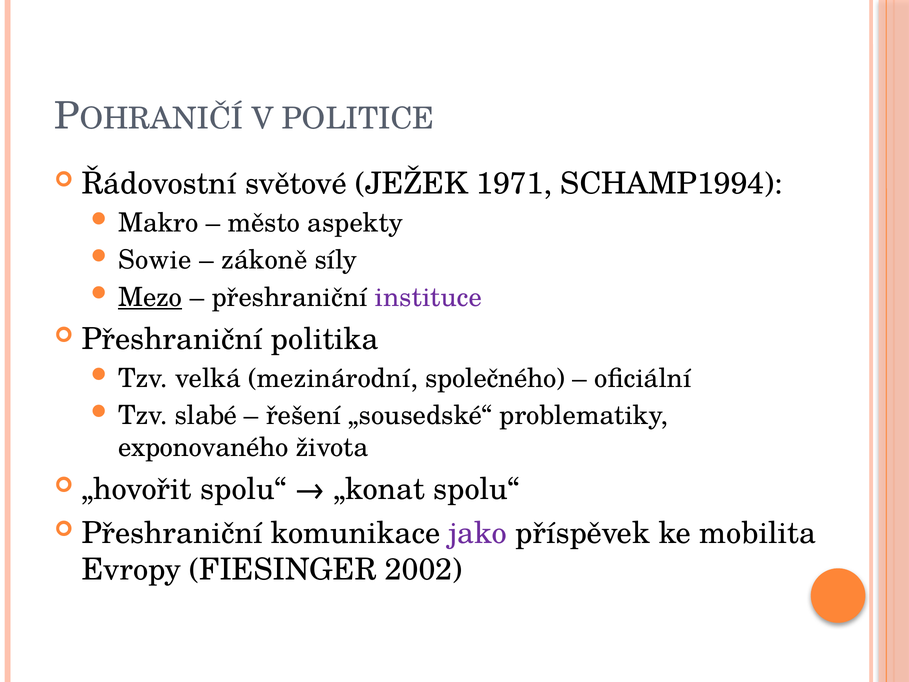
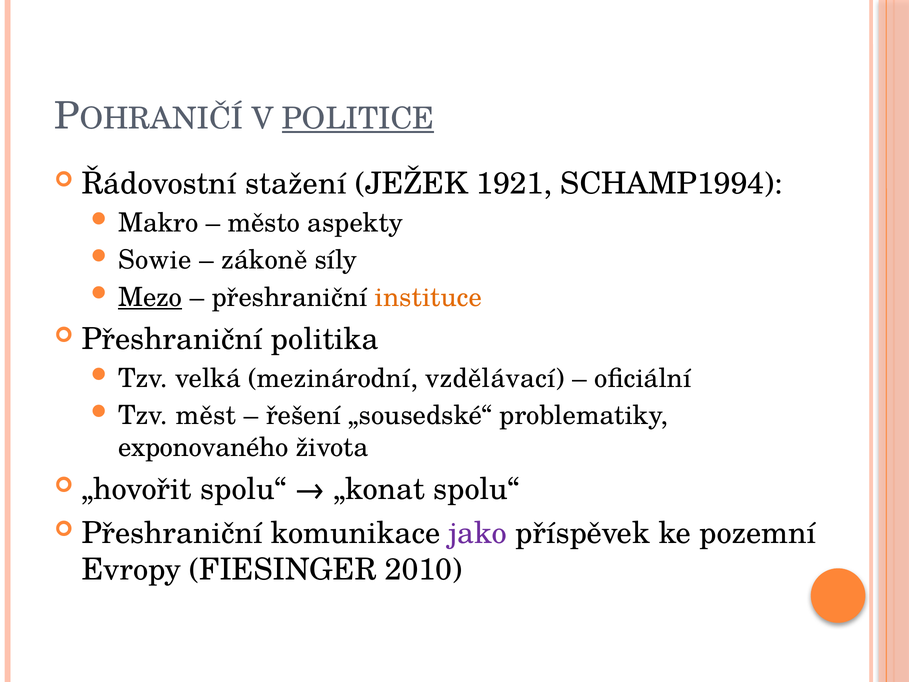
POLITICE underline: none -> present
světové: světové -> stažení
1971: 1971 -> 1921
instituce colour: purple -> orange
společného: společného -> vzdělávací
slabé: slabé -> měst
mobilita: mobilita -> pozemní
2002: 2002 -> 2010
